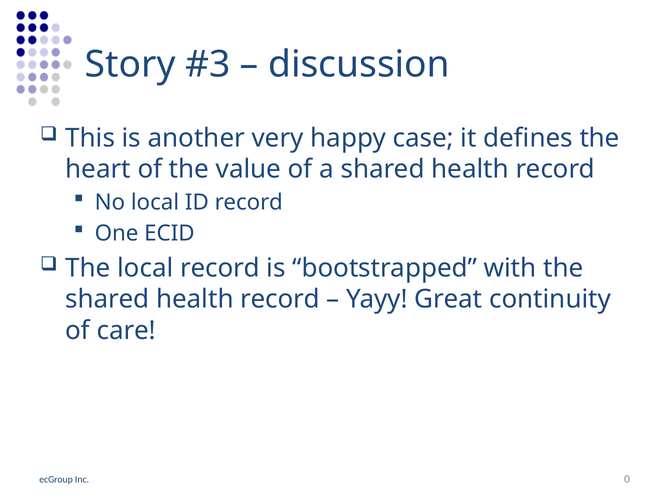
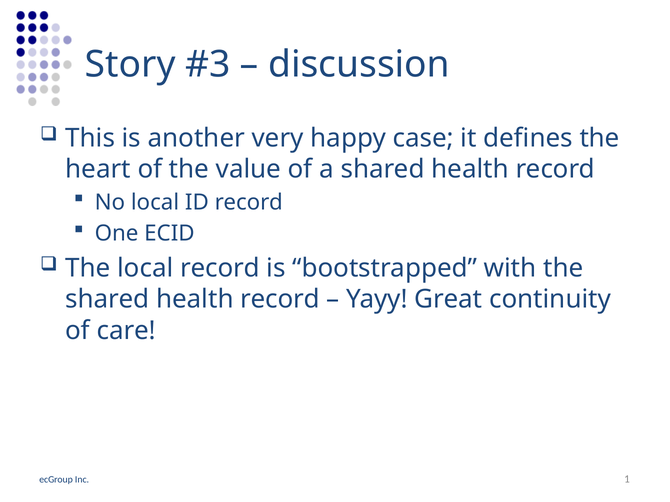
0: 0 -> 1
